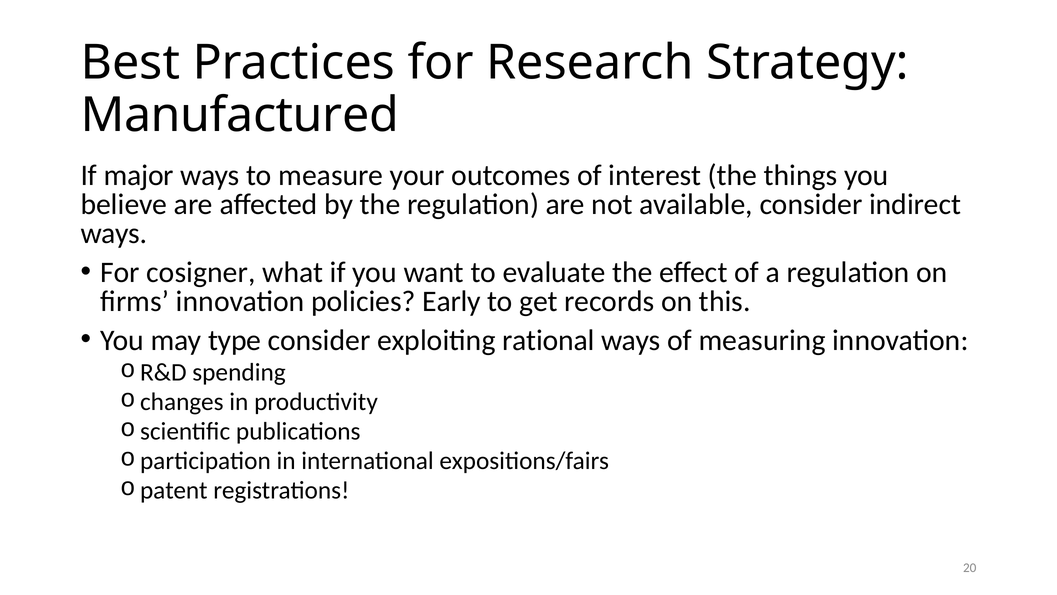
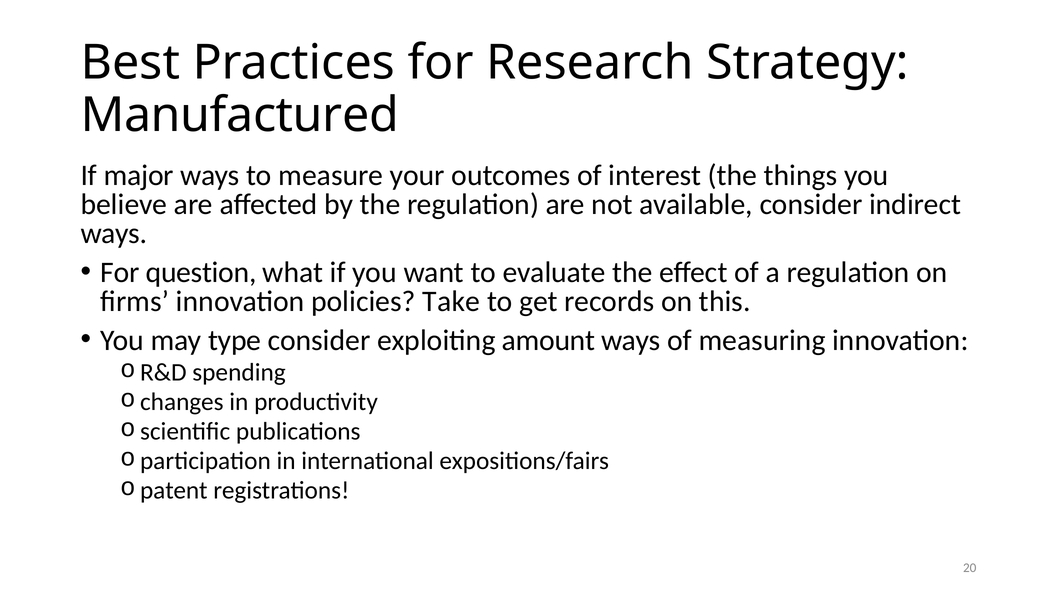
cosigner: cosigner -> question
Early: Early -> Take
rational: rational -> amount
